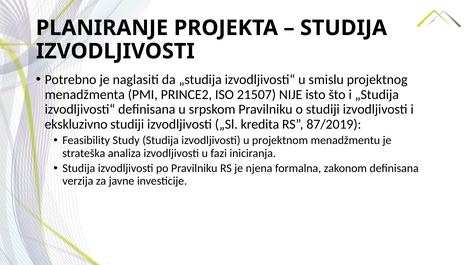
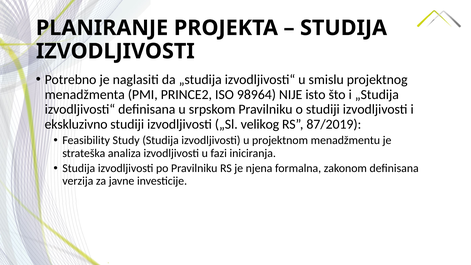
21507: 21507 -> 98964
kredita: kredita -> velikog
